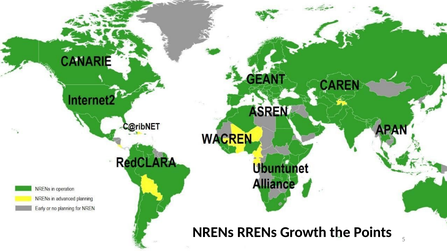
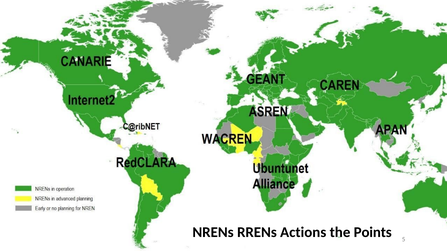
Growth: Growth -> Actions
